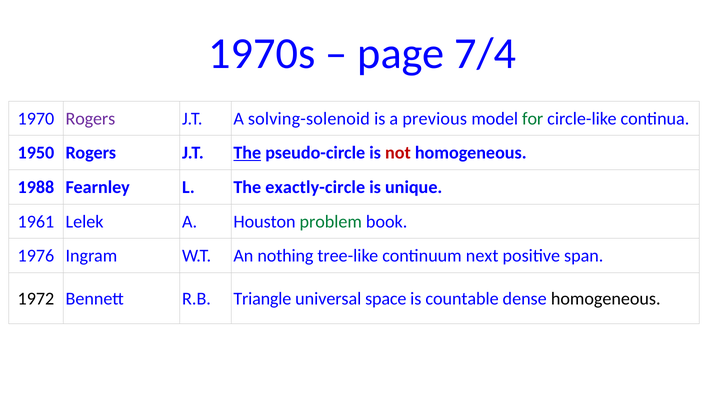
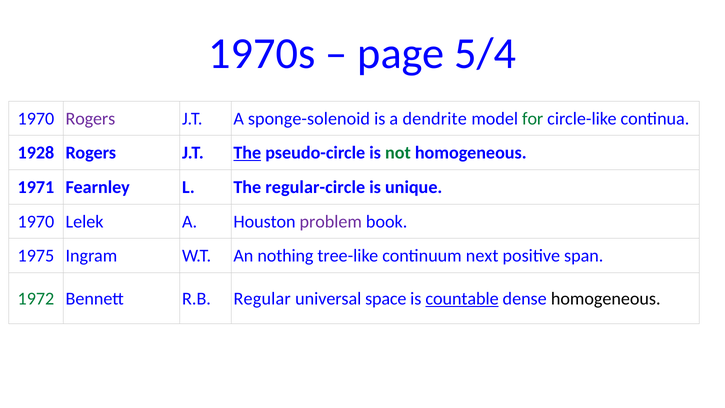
7/4: 7/4 -> 5/4
solving-solenoid: solving-solenoid -> sponge-solenoid
previous: previous -> dendrite
1950: 1950 -> 1928
not colour: red -> green
1988: 1988 -> 1971
exactly-circle: exactly-circle -> regular-circle
1961 at (36, 221): 1961 -> 1970
problem colour: green -> purple
1976: 1976 -> 1975
1972 colour: black -> green
Triangle: Triangle -> Regular
countable underline: none -> present
